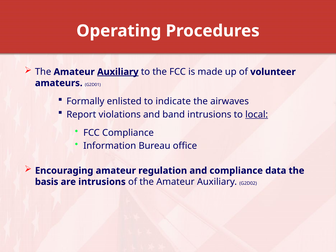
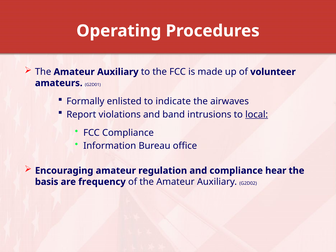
Auxiliary at (118, 72) underline: present -> none
data: data -> hear
are intrusions: intrusions -> frequency
